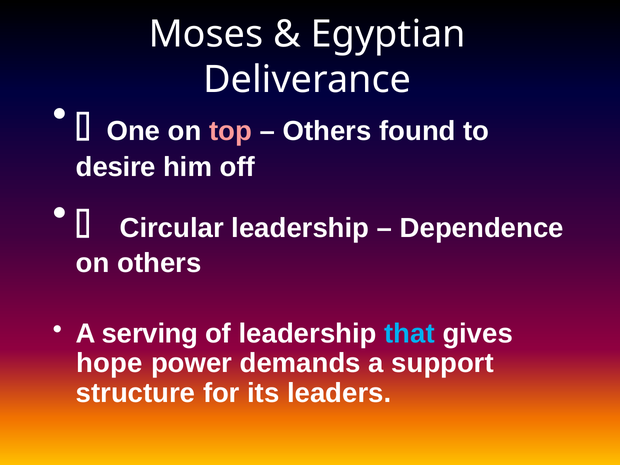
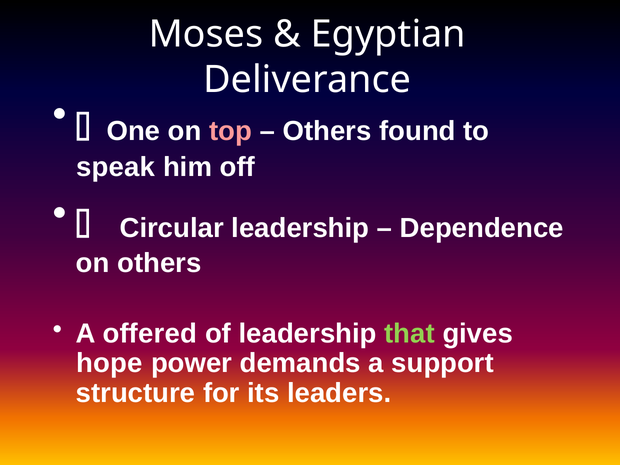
desire: desire -> speak
serving: serving -> offered
that colour: light blue -> light green
